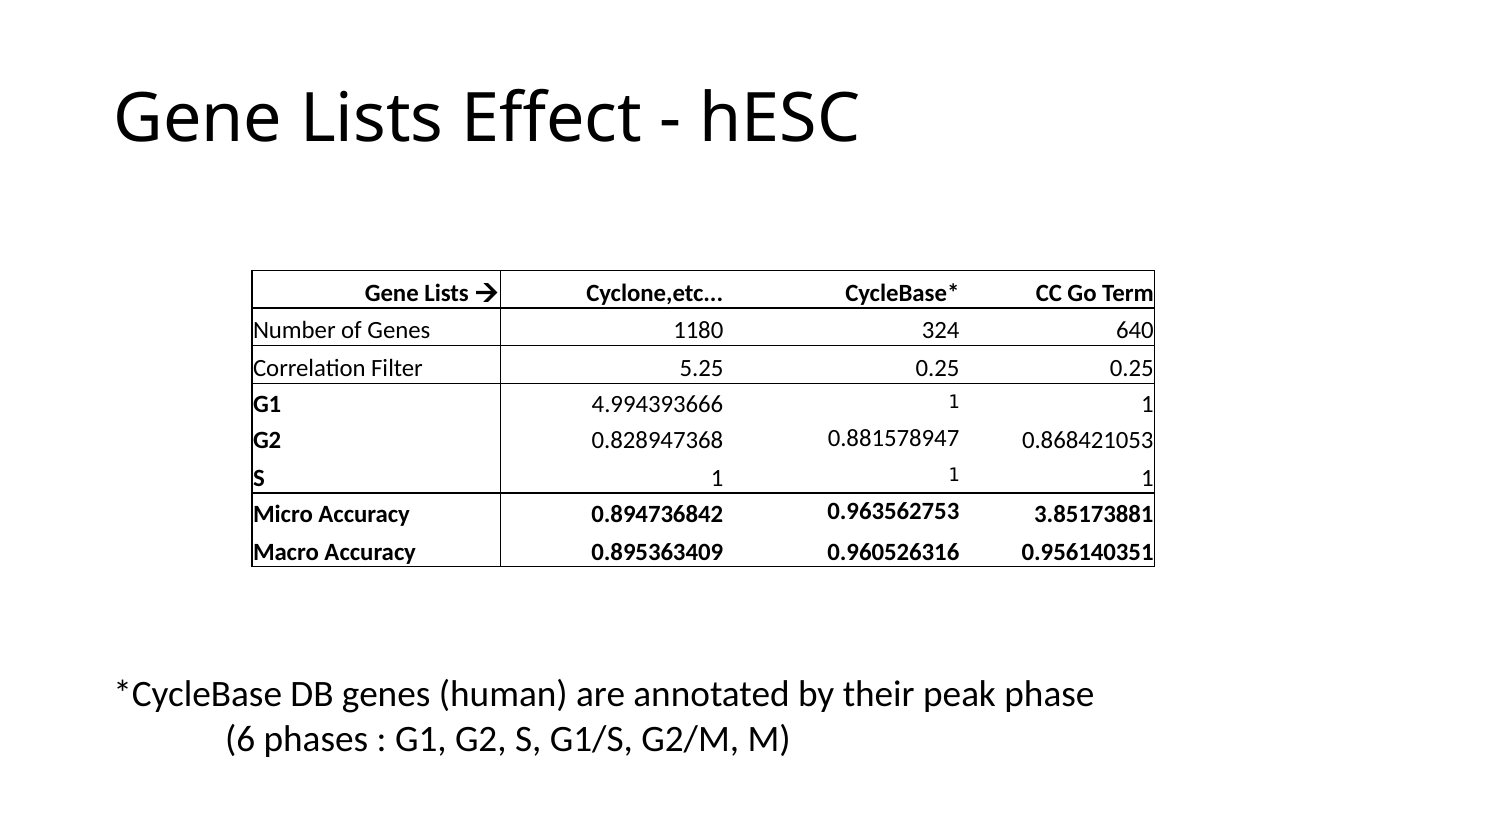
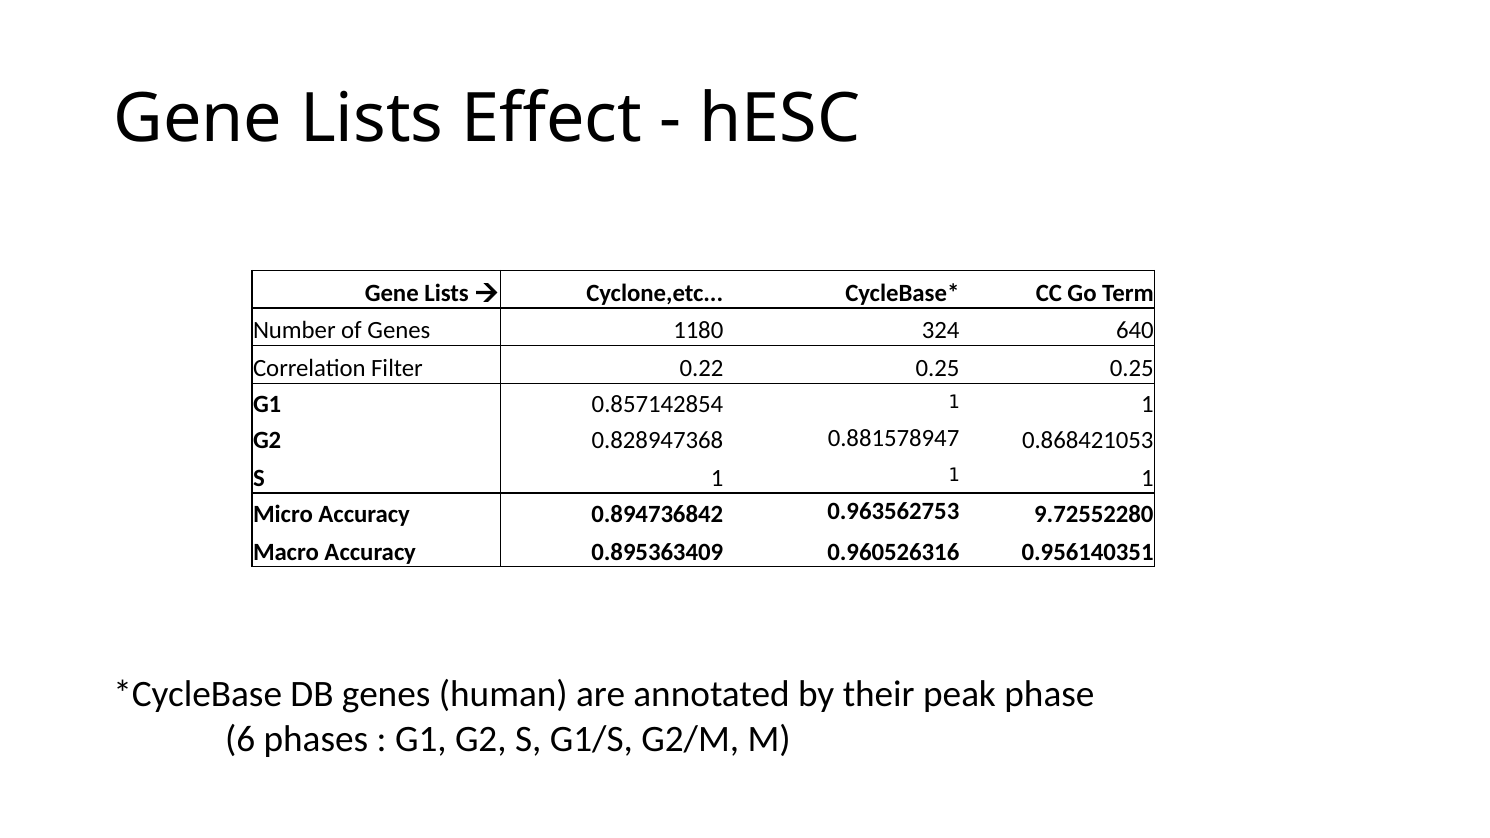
5.25: 5.25 -> 0.22
4.994393666: 4.994393666 -> 0.857142854
3.85173881: 3.85173881 -> 9.72552280
